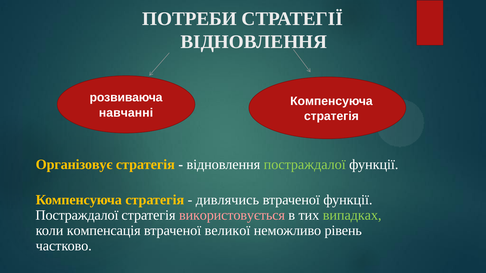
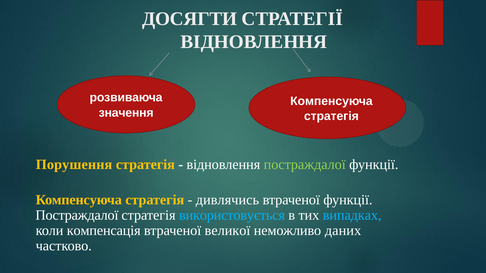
ПОТРЕБИ: ПОТРЕБИ -> ДОСЯГТИ
навчанні: навчанні -> значення
Організовує: Організовує -> Порушення
використовується colour: pink -> light blue
випадках colour: light green -> light blue
рівень: рівень -> даних
